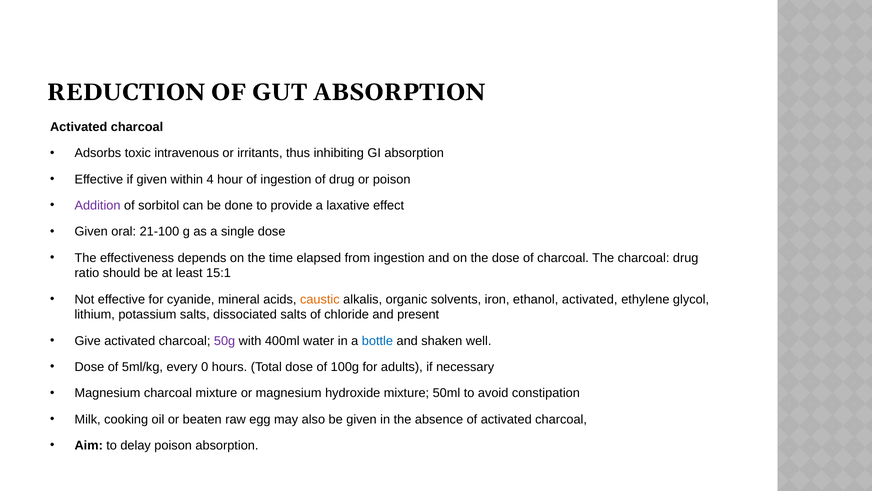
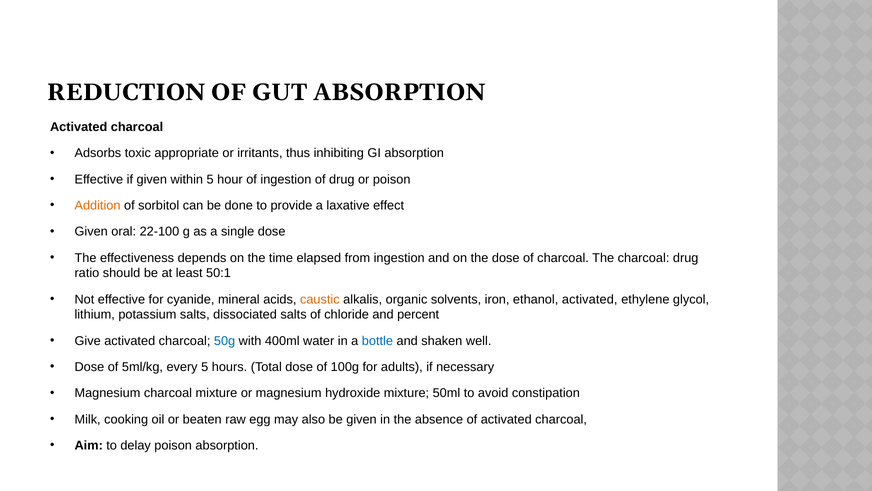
intravenous: intravenous -> appropriate
within 4: 4 -> 5
Addition colour: purple -> orange
21-100: 21-100 -> 22-100
15:1: 15:1 -> 50:1
present: present -> percent
50g colour: purple -> blue
every 0: 0 -> 5
